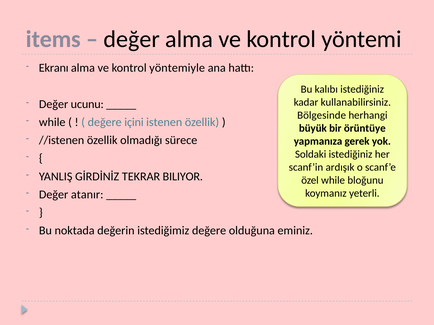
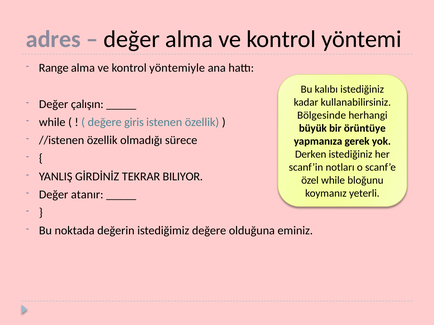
items: items -> adres
Ekranı: Ekranı -> Range
ucunu: ucunu -> çalışın
içini: içini -> giris
Soldaki: Soldaki -> Derken
ardışık: ardışık -> notları
